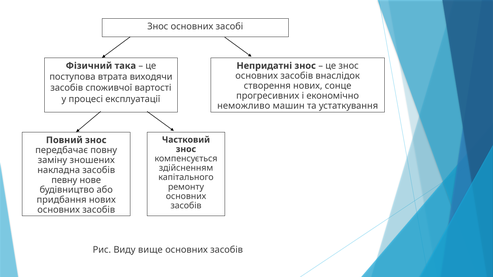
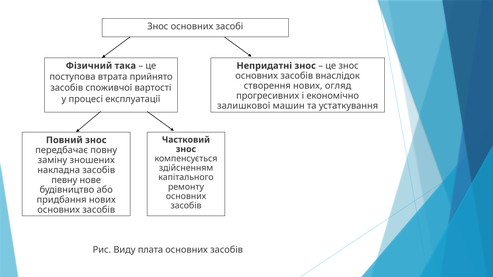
виходячи: виходячи -> прийнято
сонце: сонце -> огляд
неможливо: неможливо -> залишкової
вище: вище -> плата
